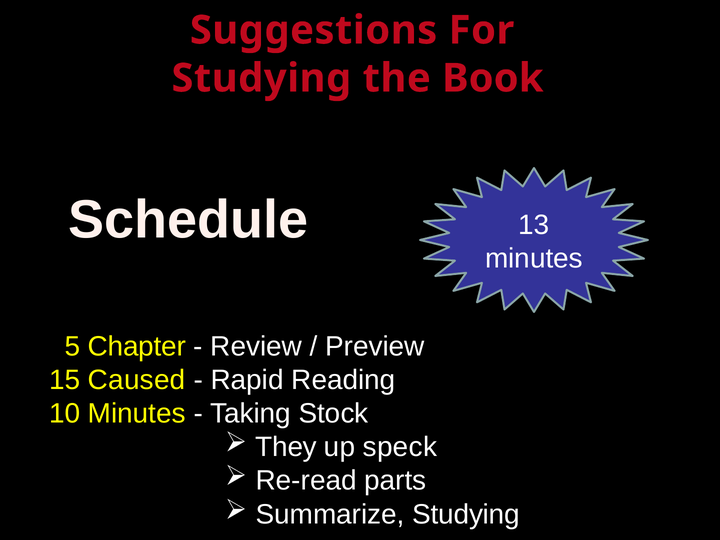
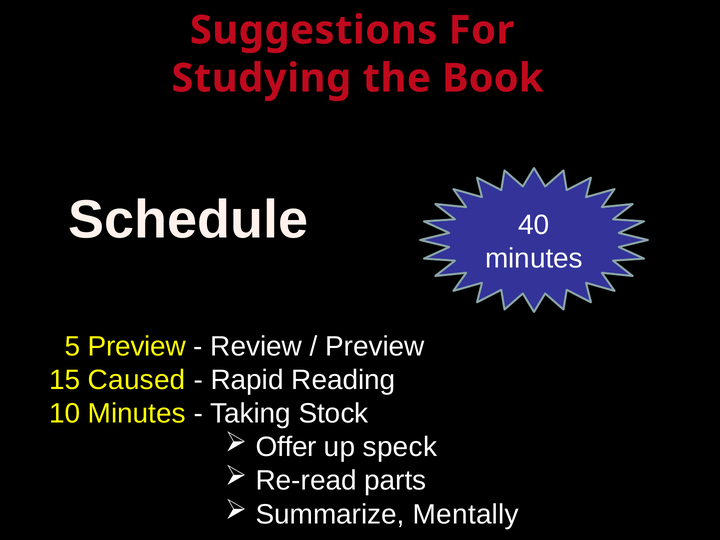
13: 13 -> 40
5 Chapter: Chapter -> Preview
They: They -> Offer
Summarize Studying: Studying -> Mentally
